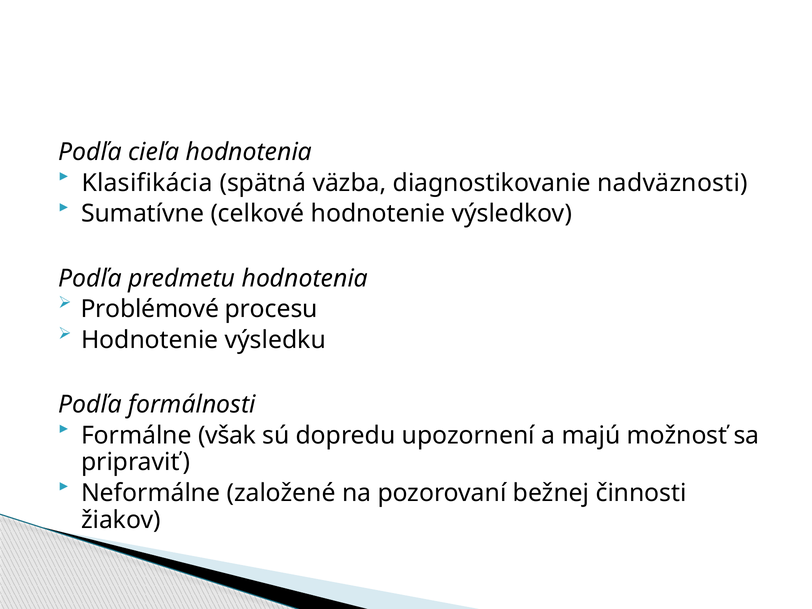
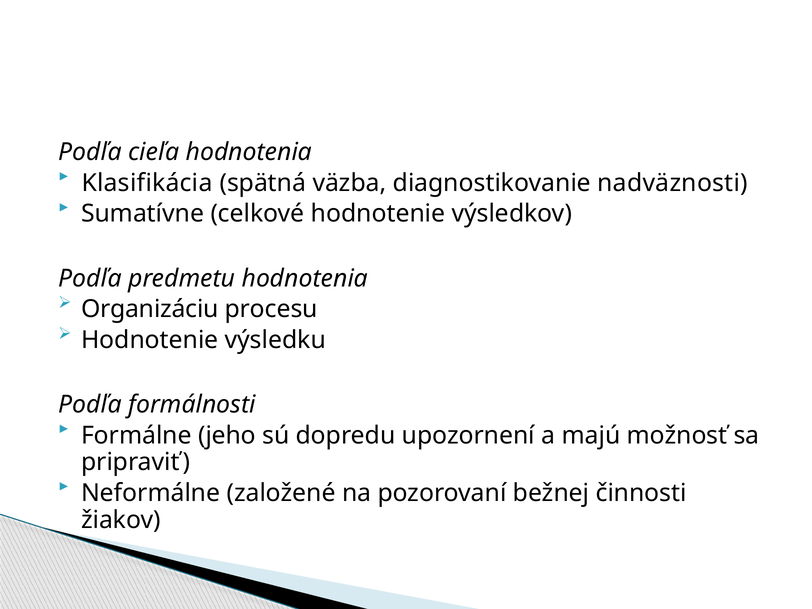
Problémové: Problémové -> Organizáciu
však: však -> jeho
